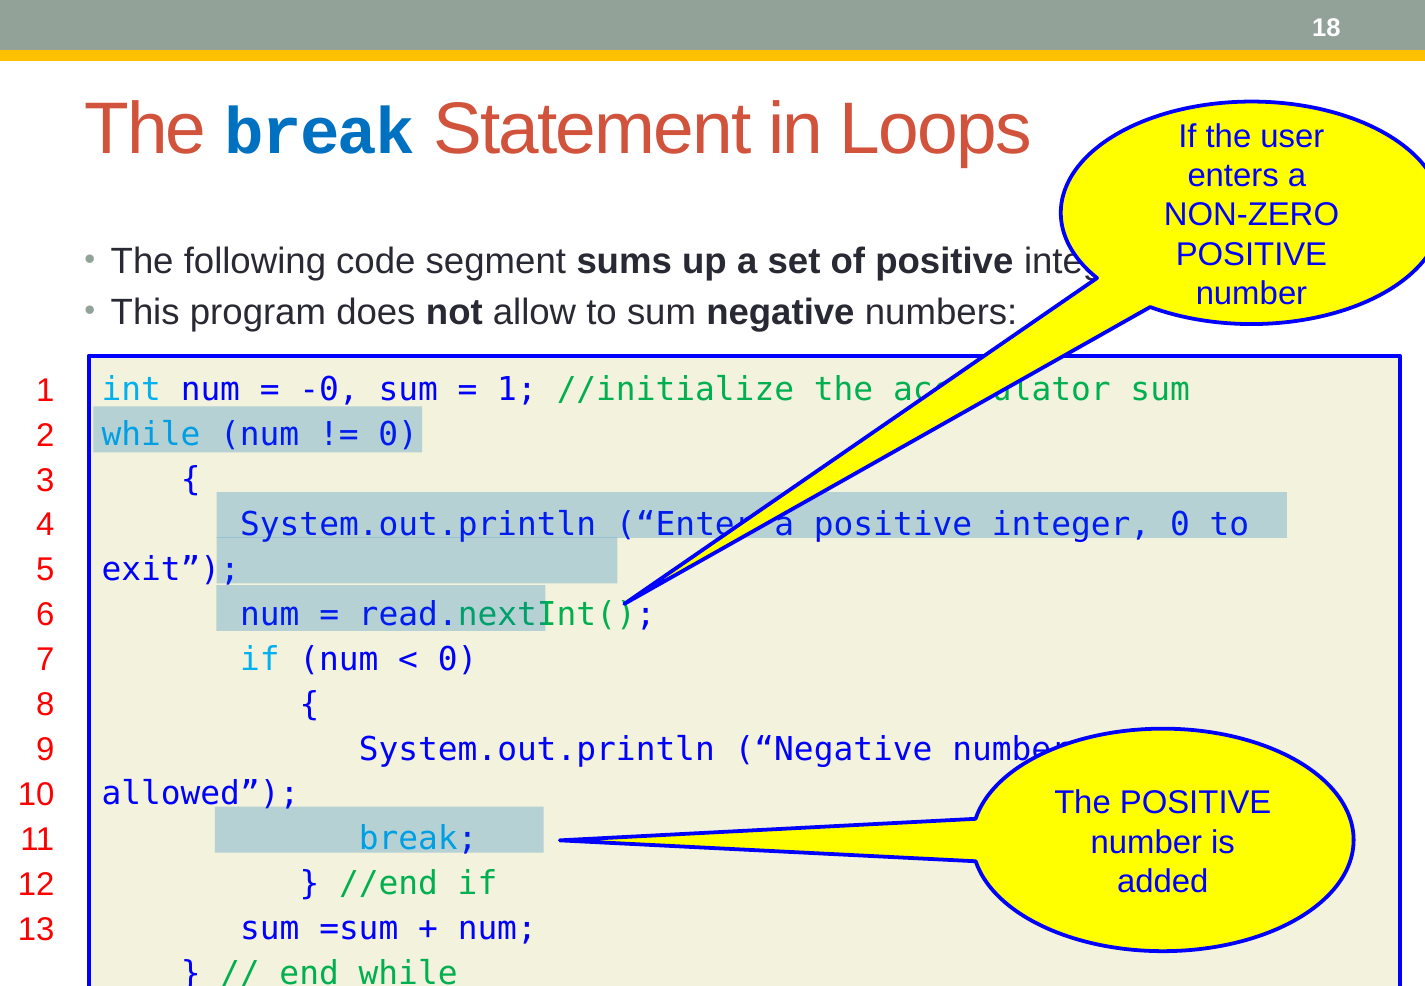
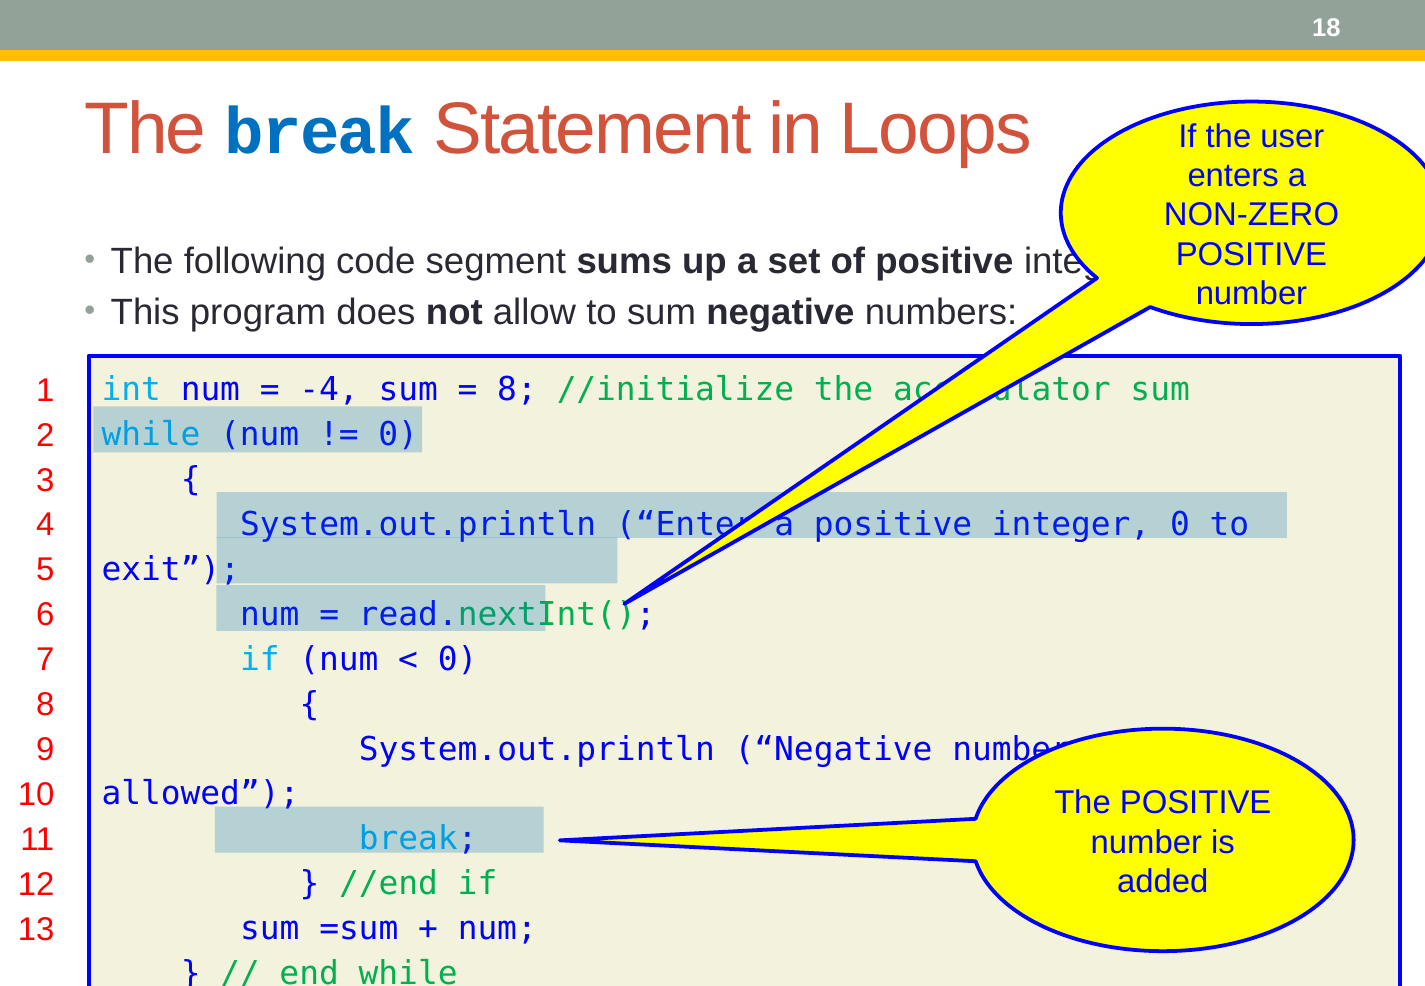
-0: -0 -> -4
1 at (517, 390): 1 -> 8
